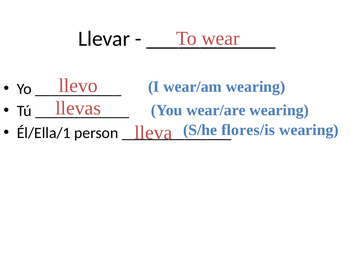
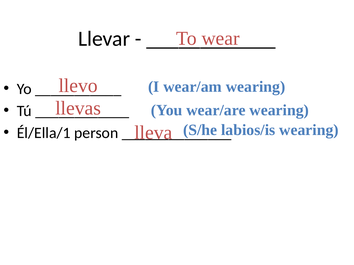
flores/is: flores/is -> labios/is
